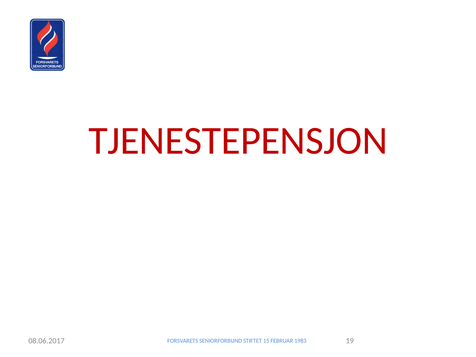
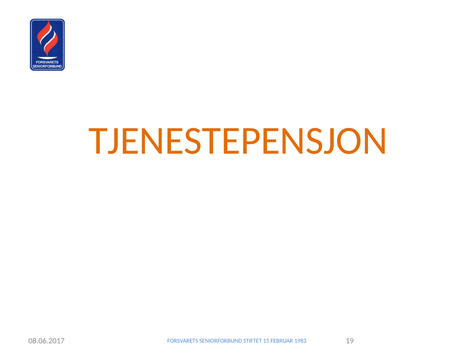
TJENESTEPENSJON colour: red -> orange
